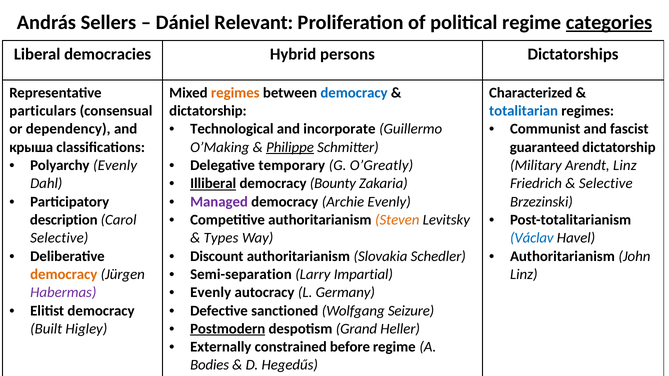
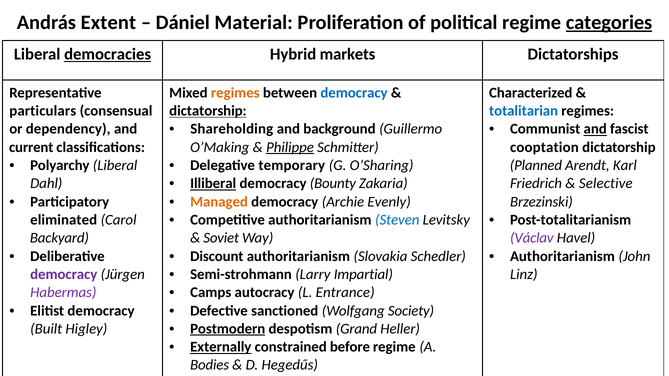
Sellers: Sellers -> Extent
Relevant: Relevant -> Material
democracies underline: none -> present
persons: persons -> markets
dictatorship at (208, 111) underline: none -> present
Technological: Technological -> Shareholding
incorporate: incorporate -> background
and at (595, 129) underline: none -> present
крыша: крыша -> current
guaranteed: guaranteed -> cooptation
Polyarchy Evenly: Evenly -> Liberal
O’Greatly: O’Greatly -> O’Sharing
Military: Military -> Planned
Arendt Linz: Linz -> Karl
Managed colour: purple -> orange
Steven colour: orange -> blue
description: description -> eliminated
Selective at (59, 238): Selective -> Backyard
Types: Types -> Soviet
Václav colour: blue -> purple
Semi-separation: Semi-separation -> Semi-strohmann
democracy at (64, 275) colour: orange -> purple
Evenly at (211, 293): Evenly -> Camps
Germany: Germany -> Entrance
Seizure: Seizure -> Society
Externally underline: none -> present
